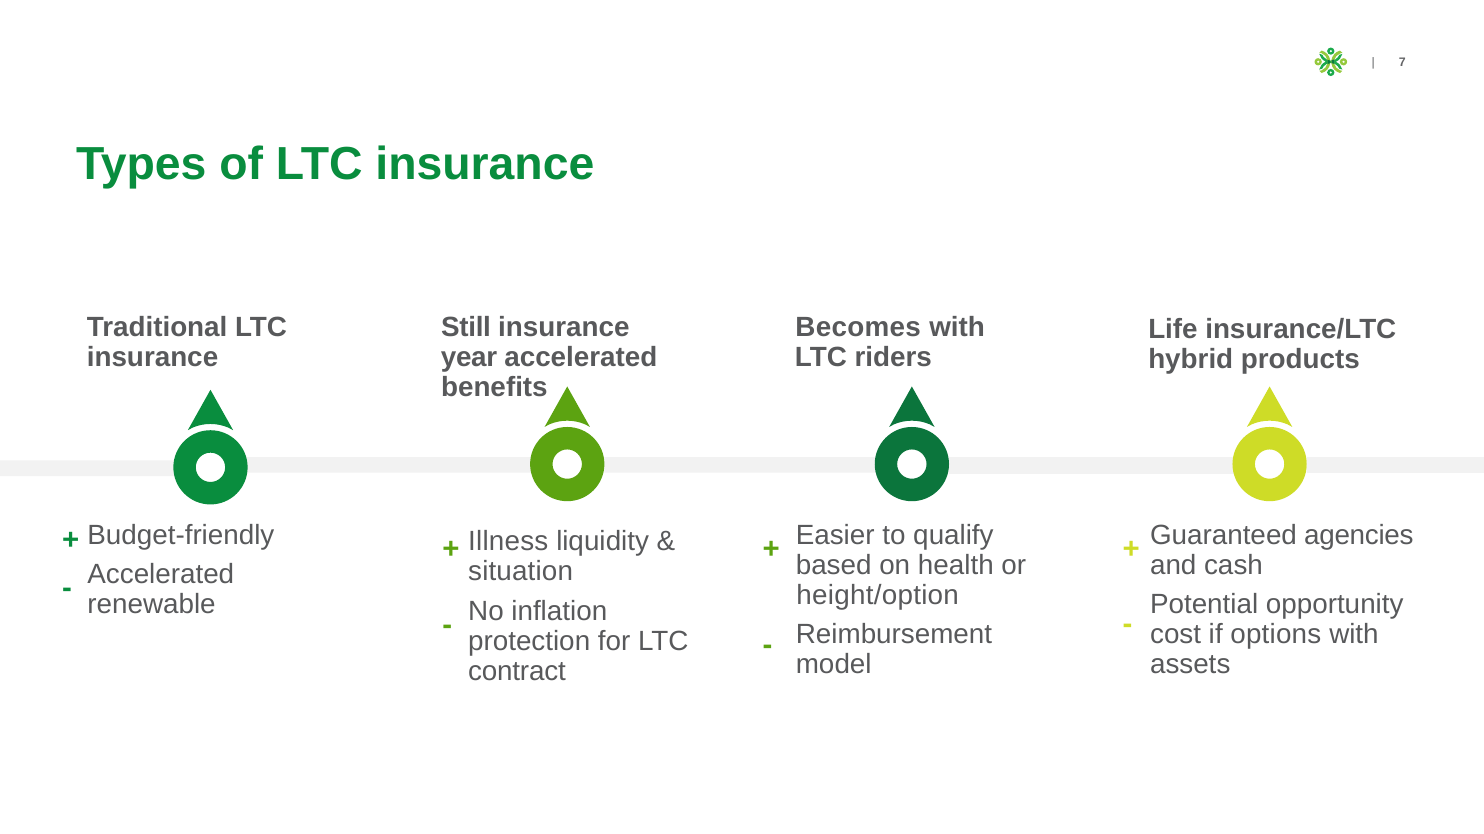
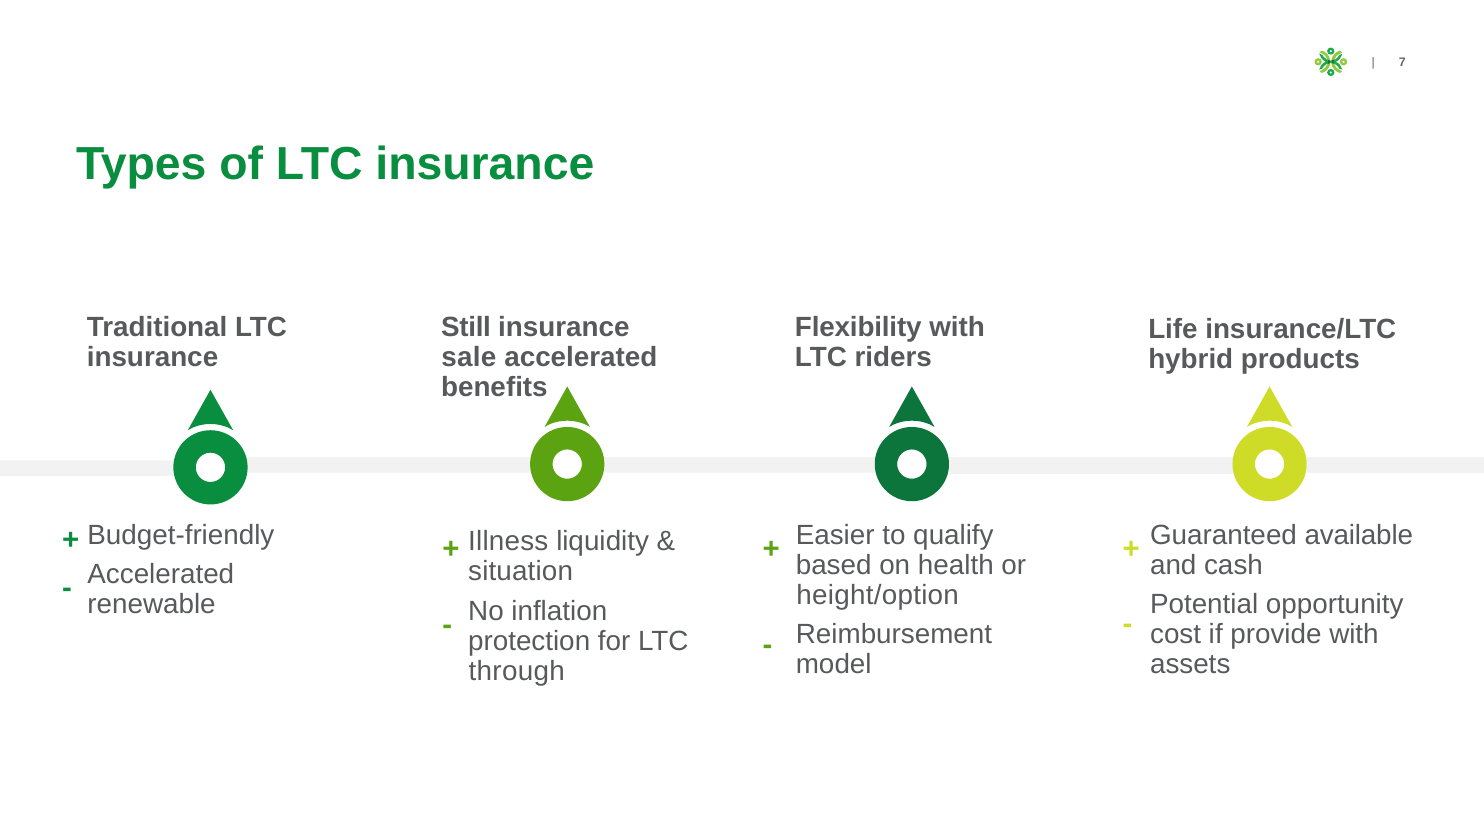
Becomes: Becomes -> Flexibility
year: year -> sale
agencies: agencies -> available
options: options -> provide
contract: contract -> through
